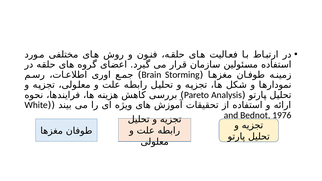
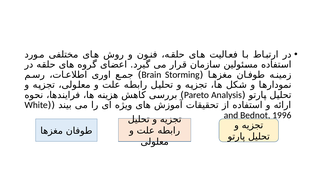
1976: 1976 -> 1996
